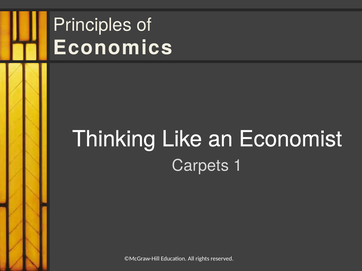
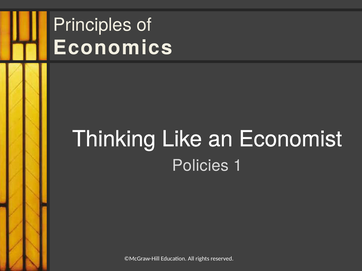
Carpets: Carpets -> Policies
